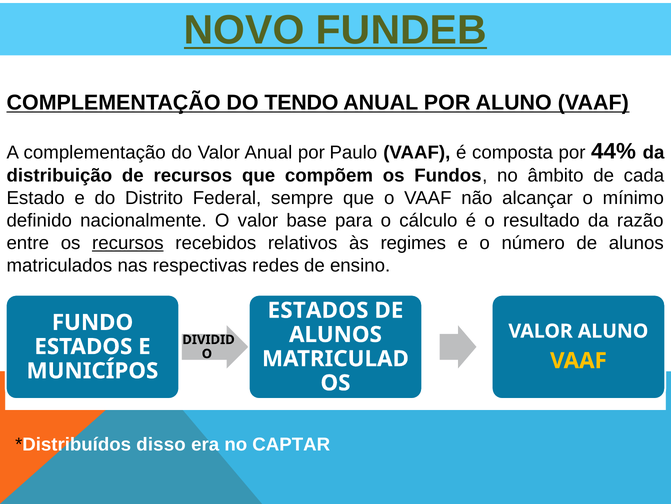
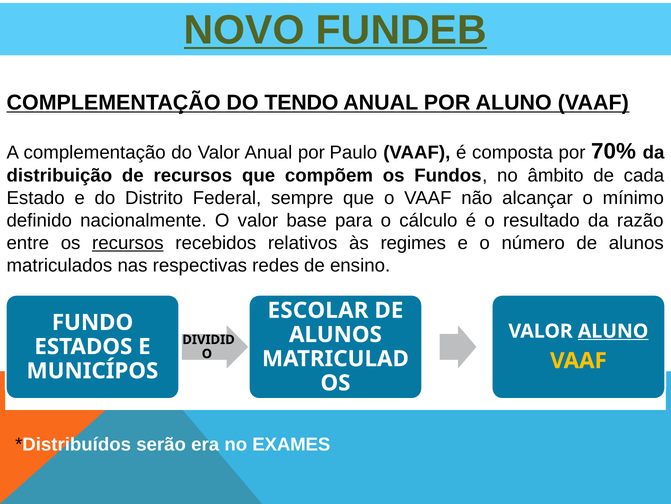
44%: 44% -> 70%
ESTADOS at (318, 310): ESTADOS -> ESCOLAR
ALUNO at (613, 331) underline: none -> present
disso: disso -> serão
CAPTAR: CAPTAR -> EXAMES
